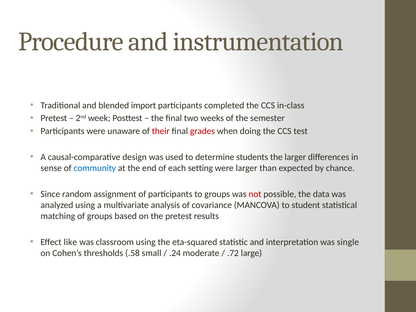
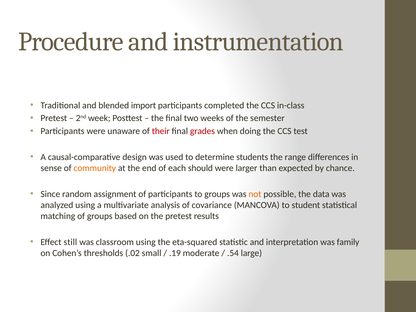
the larger: larger -> range
community colour: blue -> orange
setting: setting -> should
not colour: red -> orange
like: like -> still
single: single -> family
.58: .58 -> .02
.24: .24 -> .19
.72: .72 -> .54
